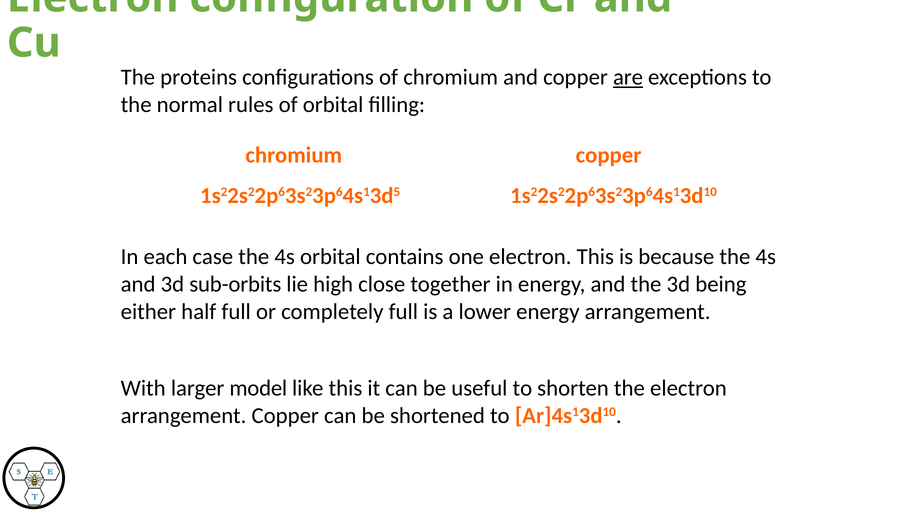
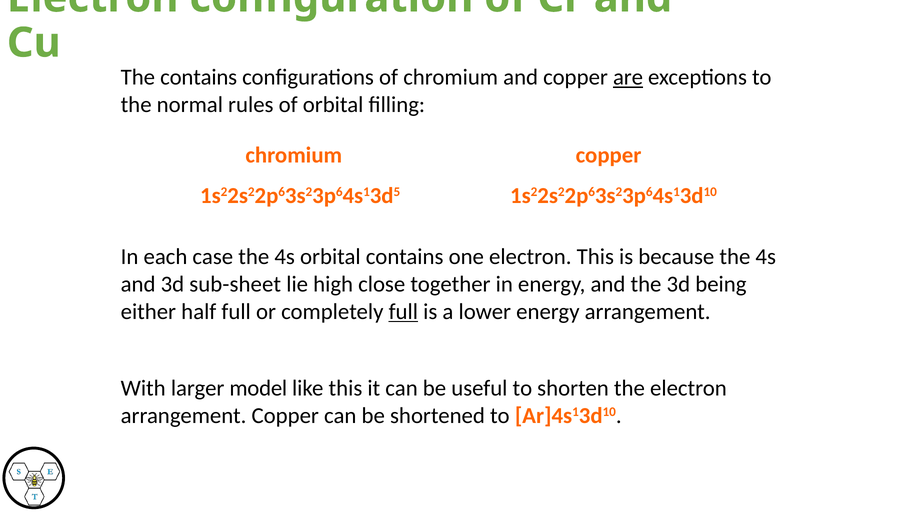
The proteins: proteins -> contains
sub-orbits: sub-orbits -> sub-sheet
full at (403, 312) underline: none -> present
